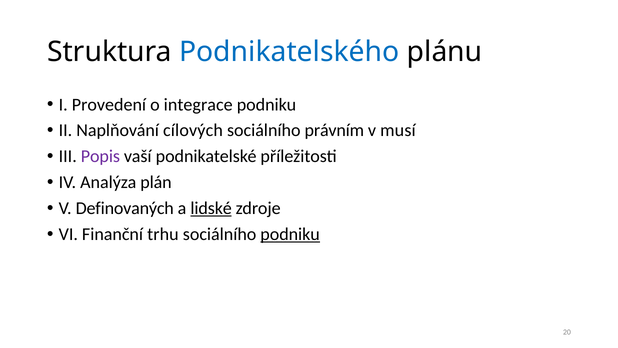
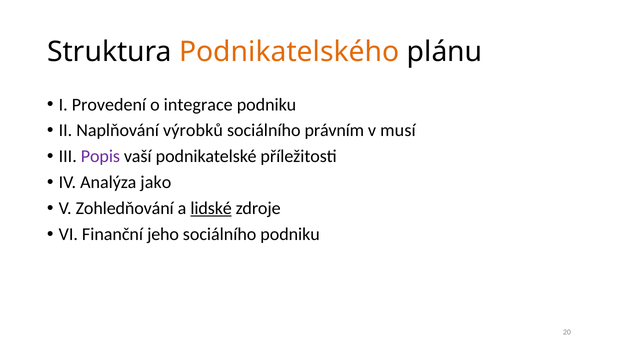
Podnikatelského colour: blue -> orange
cílových: cílových -> výrobků
plán: plán -> jako
Definovaných: Definovaných -> Zohledňování
trhu: trhu -> jeho
podniku at (290, 234) underline: present -> none
